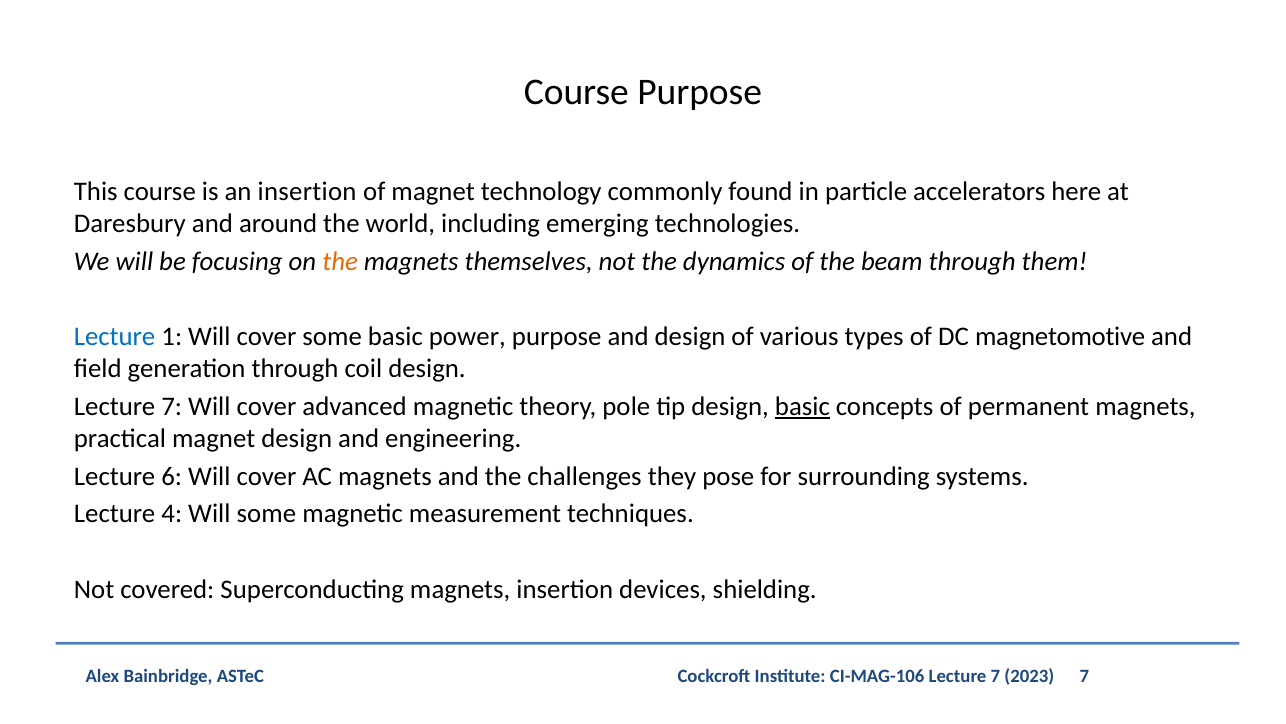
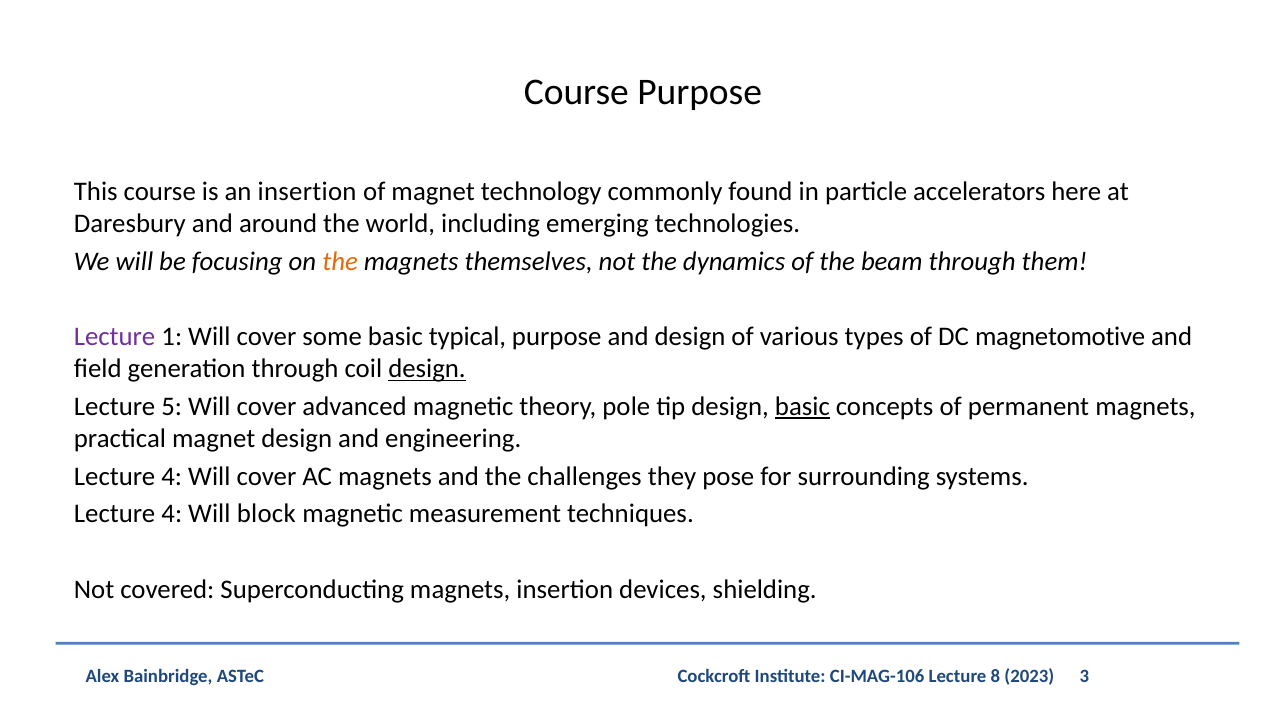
Lecture at (115, 336) colour: blue -> purple
power: power -> typical
design at (427, 369) underline: none -> present
7 at (172, 406): 7 -> 5
6 at (172, 476): 6 -> 4
Will some: some -> block
7 at (995, 675): 7 -> 8
7 at (1084, 675): 7 -> 3
